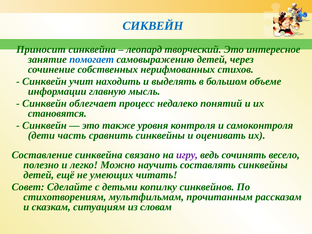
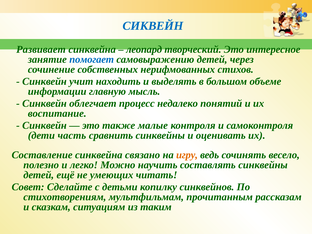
Приносит: Приносит -> Развивает
становятся: становятся -> воспитание
уровня: уровня -> малые
игру colour: purple -> orange
словам: словам -> таким
